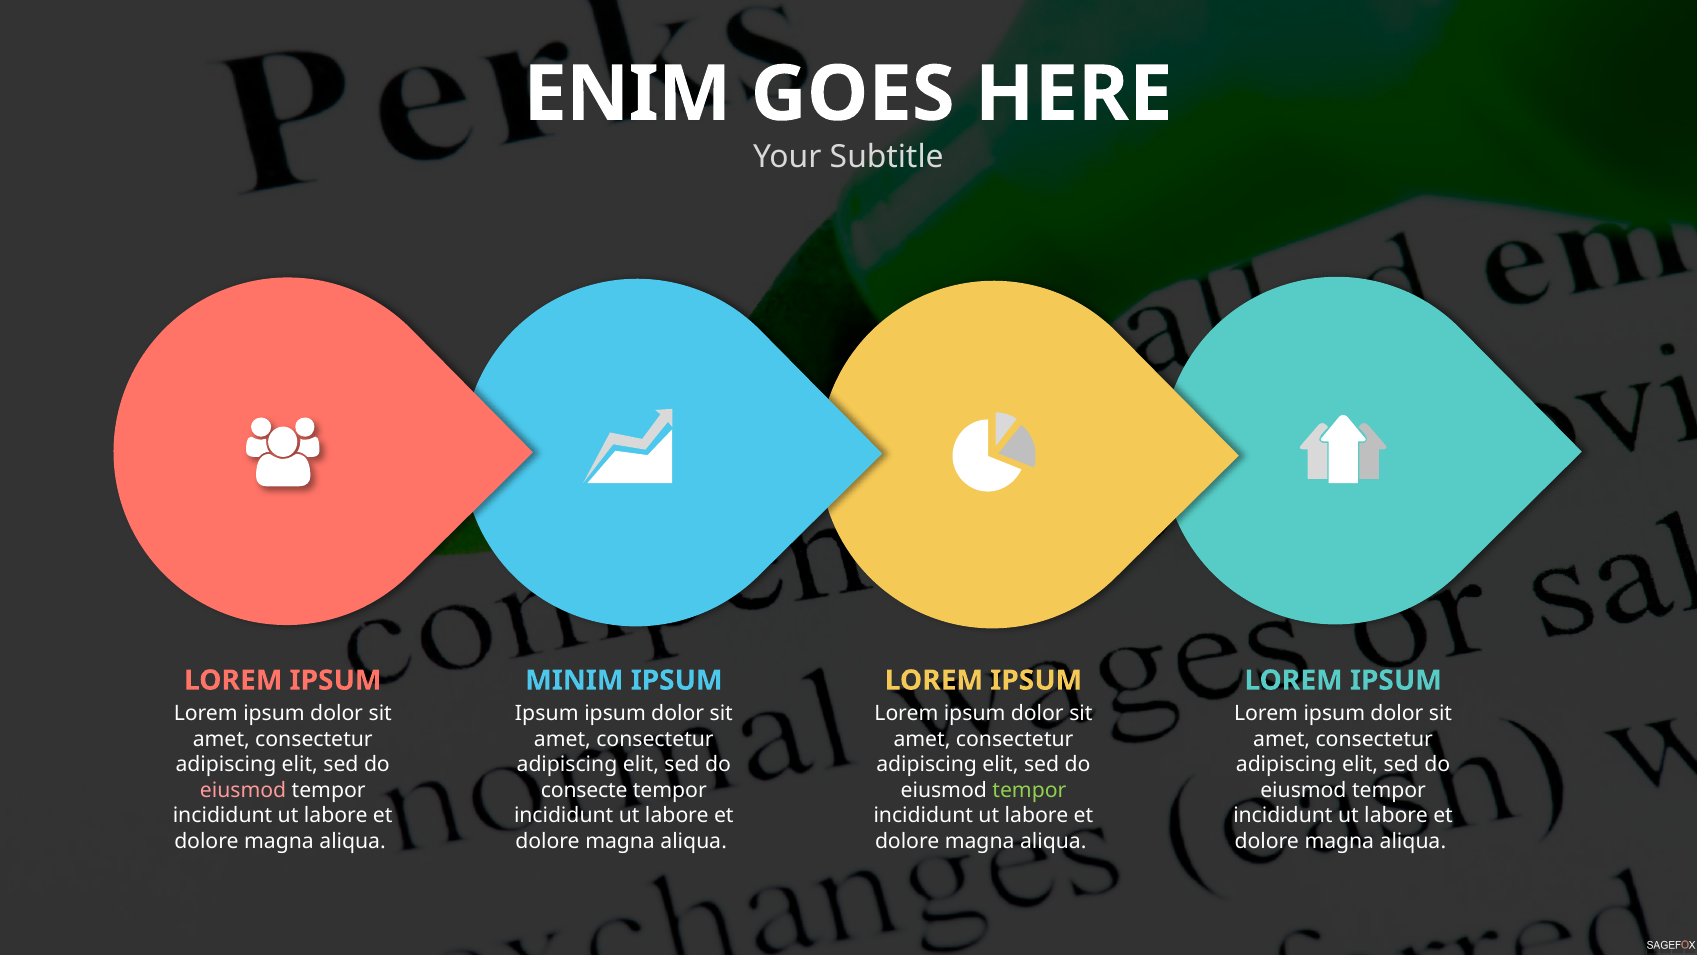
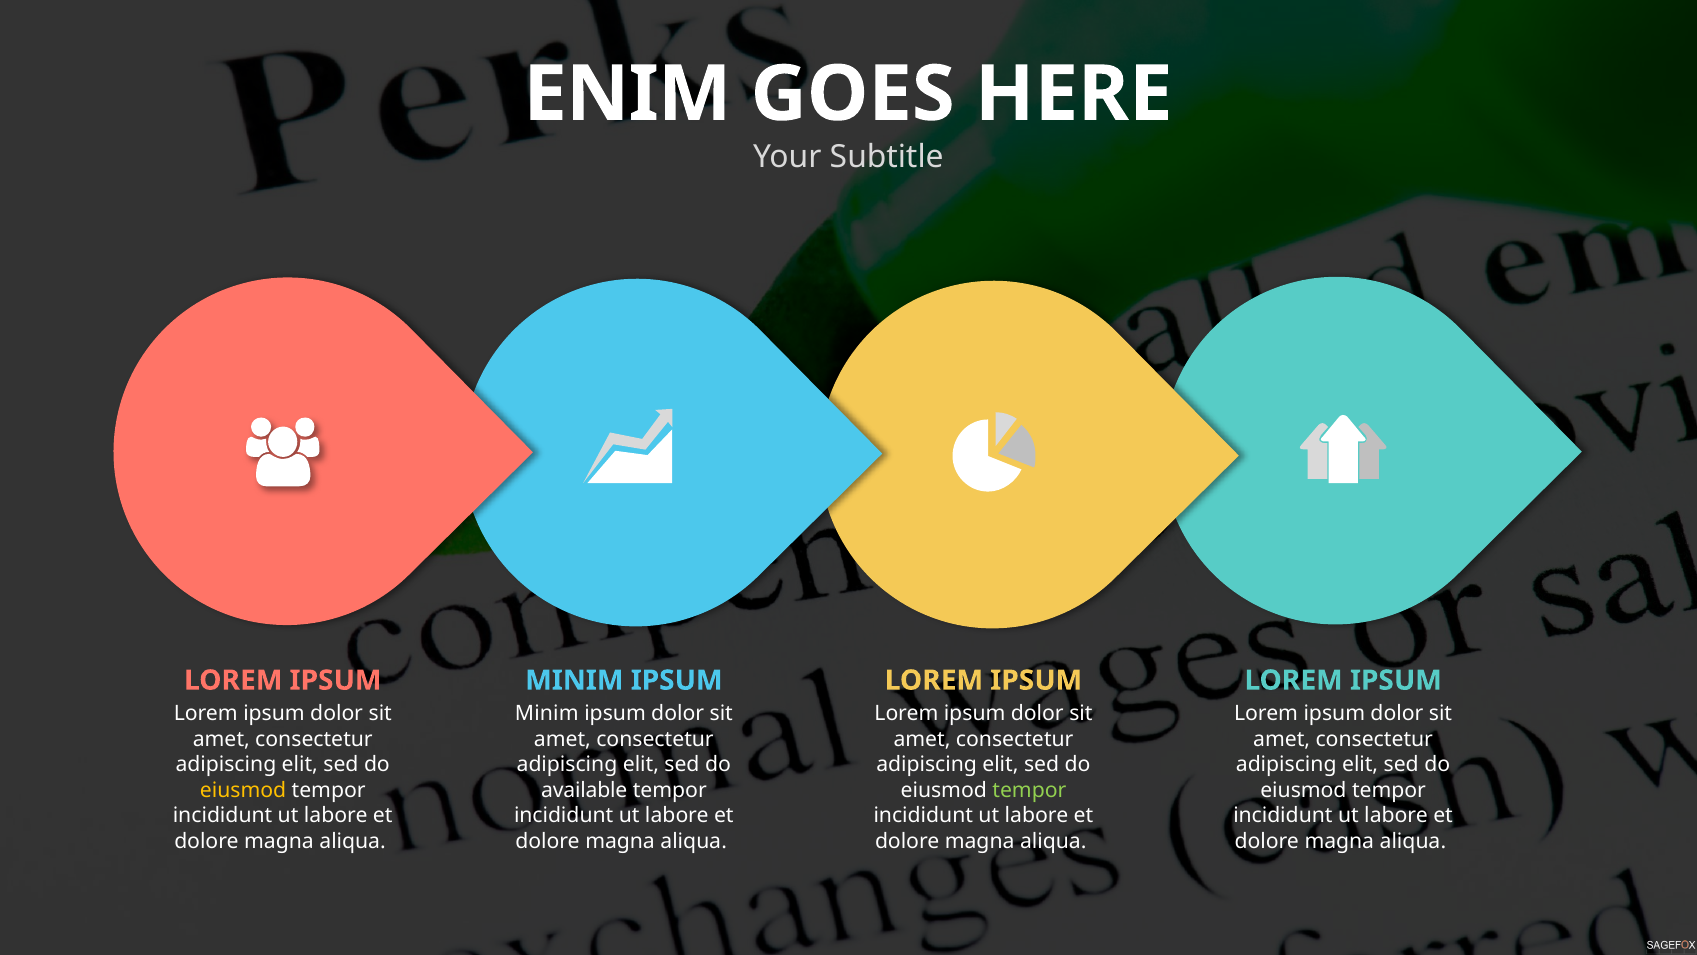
Ipsum at (547, 714): Ipsum -> Minim
eiusmod at (243, 790) colour: pink -> yellow
consecte: consecte -> available
